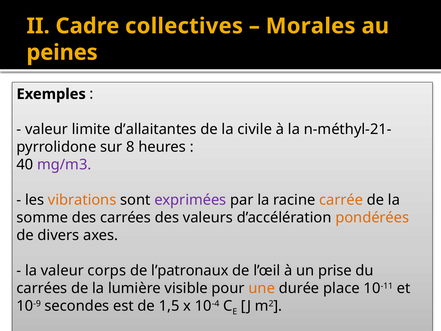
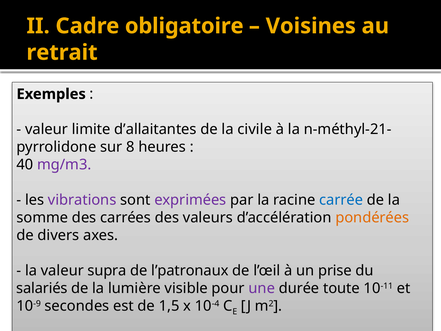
collectives: collectives -> obligatoire
Morales: Morales -> Voisines
peines: peines -> retrait
vibrations at (82, 200) colour: orange -> purple
carrée colour: orange -> blue
corps: corps -> supra
carrées at (42, 288): carrées -> salariés
une colour: orange -> purple
place: place -> toute
